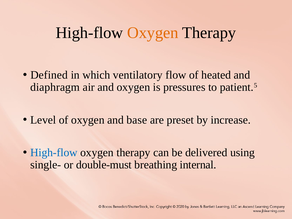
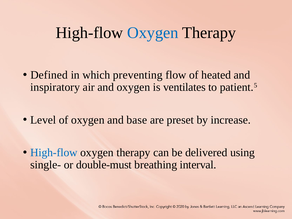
Oxygen at (153, 33) colour: orange -> blue
ventilatory: ventilatory -> preventing
diaphragm: diaphragm -> inspiratory
pressures: pressures -> ventilates
internal: internal -> interval
